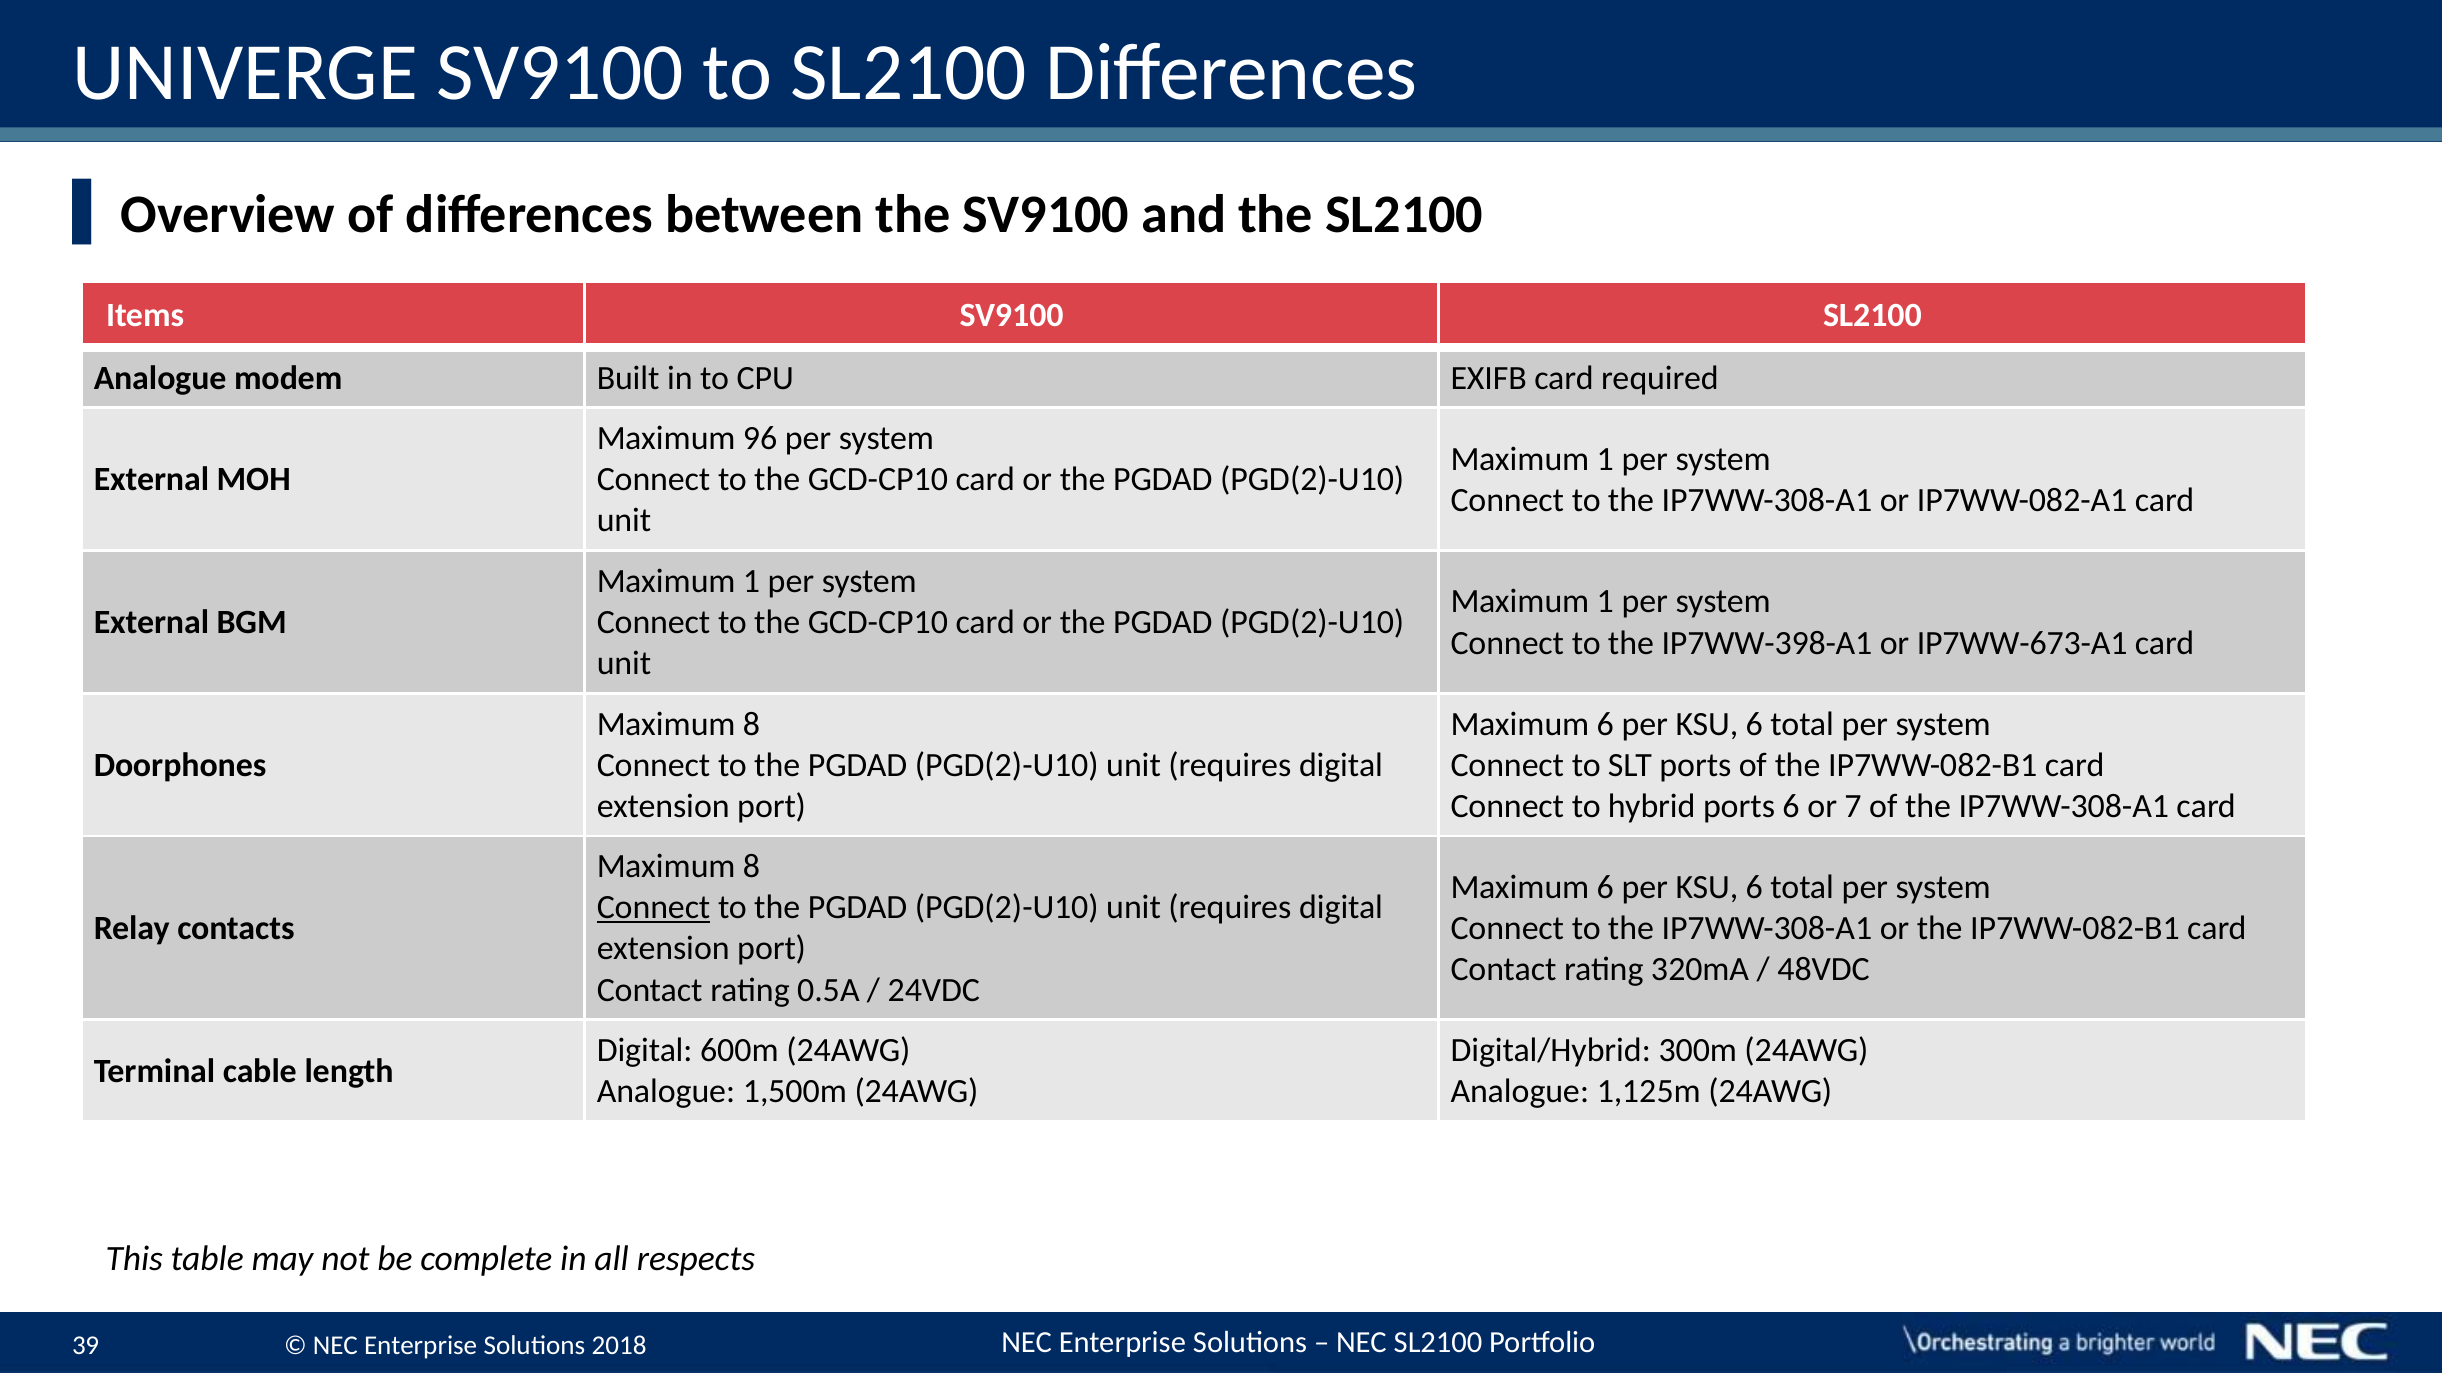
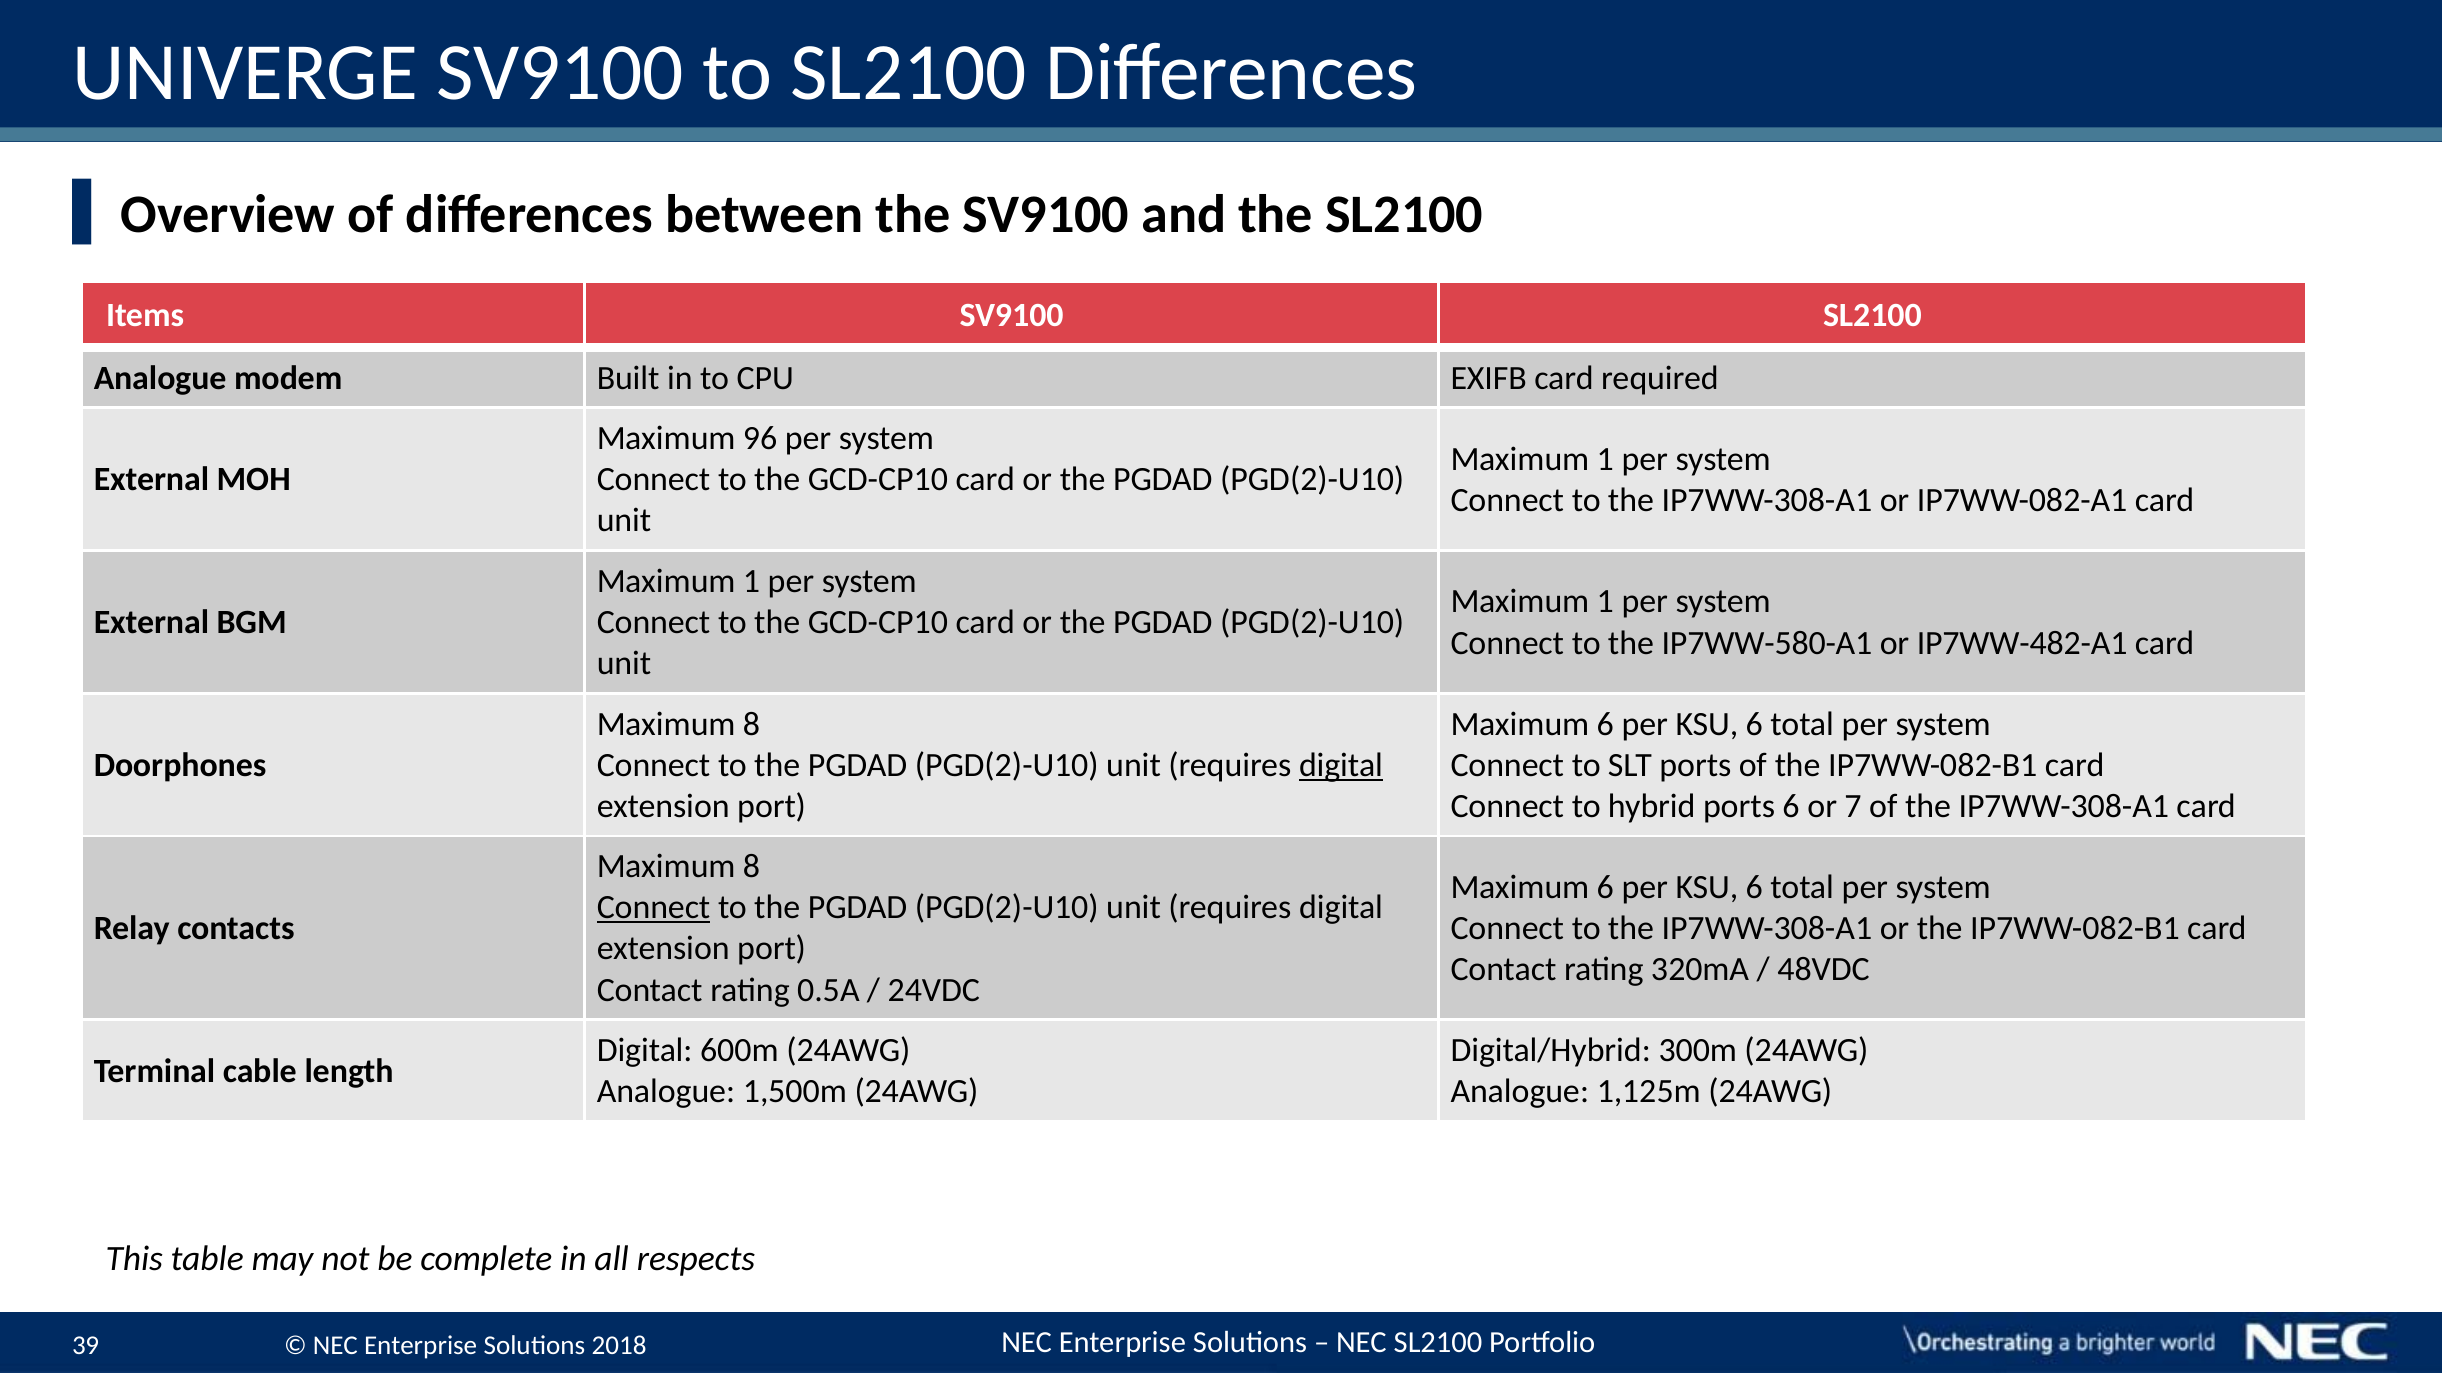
IP7WW-398-A1: IP7WW-398-A1 -> IP7WW-580-A1
IP7WW-673-A1: IP7WW-673-A1 -> IP7WW-482-A1
digital at (1341, 765) underline: none -> present
